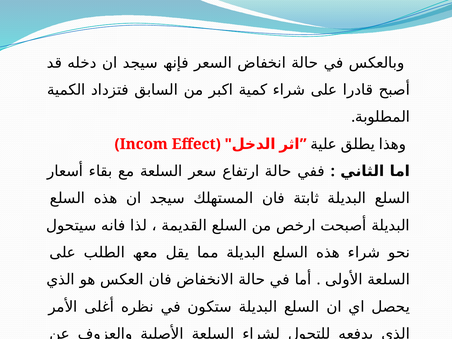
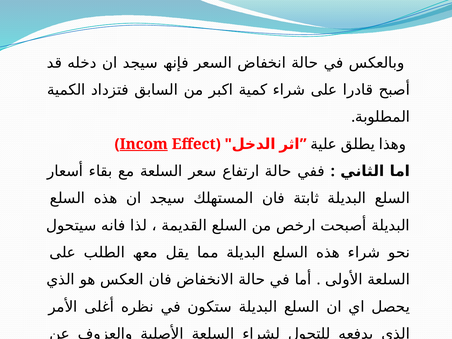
Incom underline: none -> present
